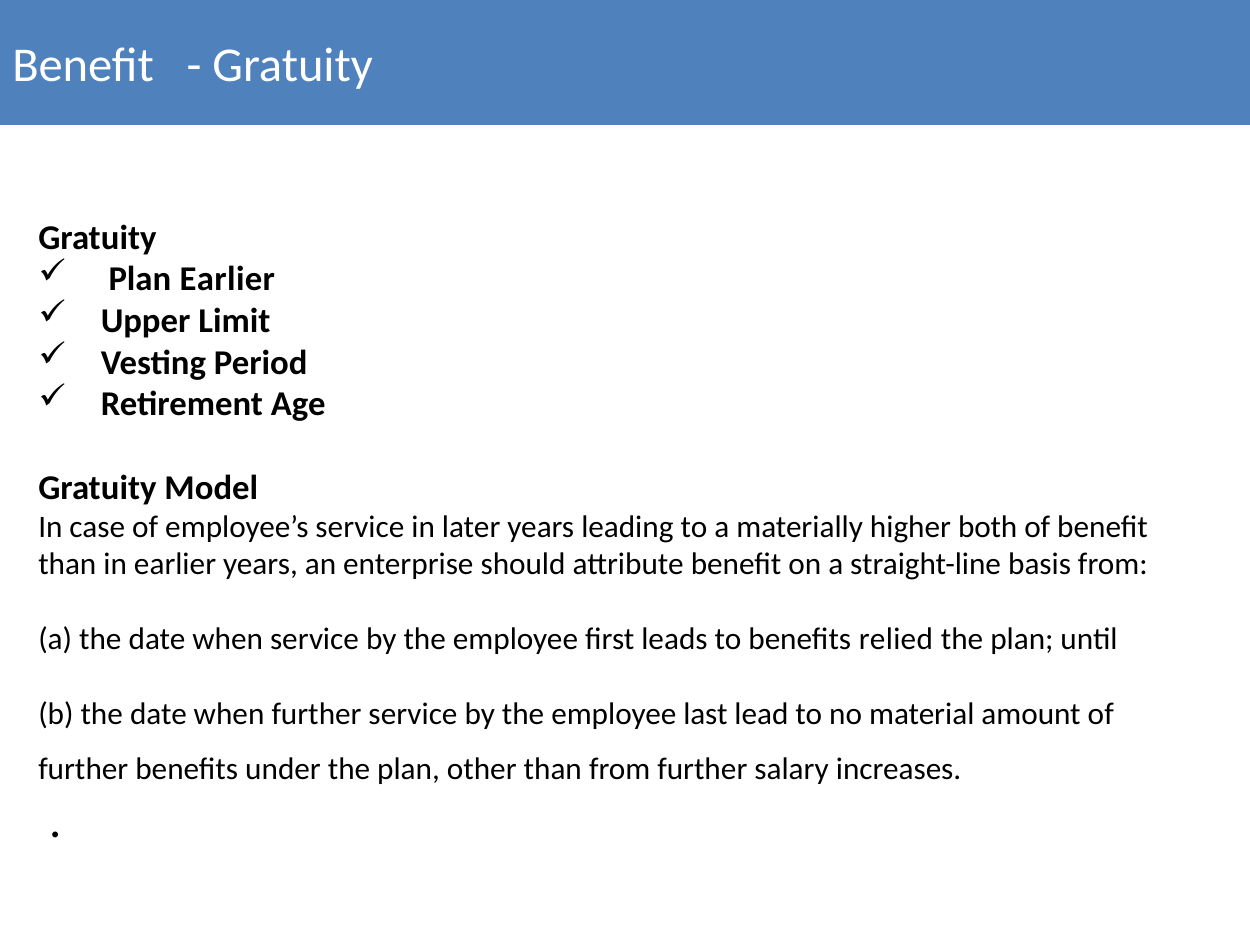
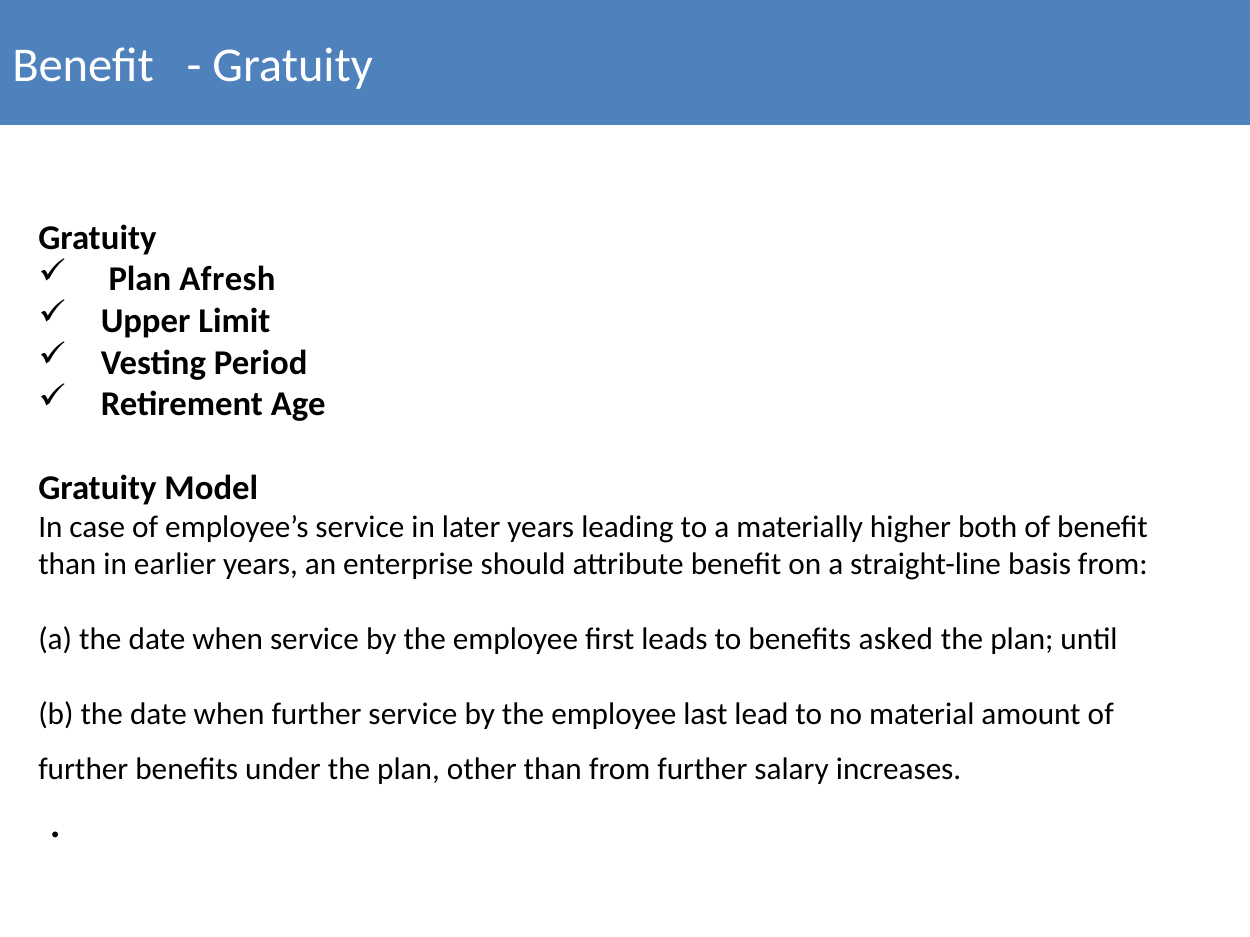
Plan Earlier: Earlier -> Afresh
relied: relied -> asked
